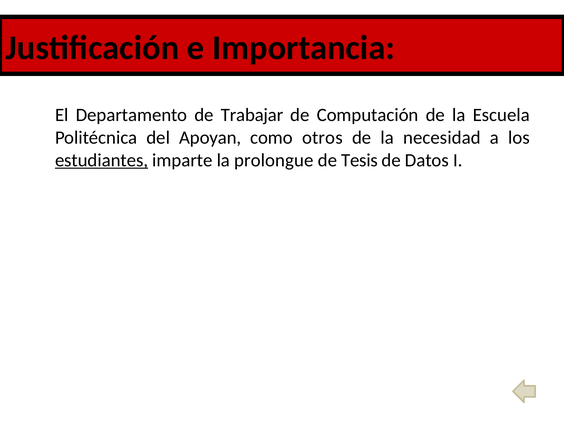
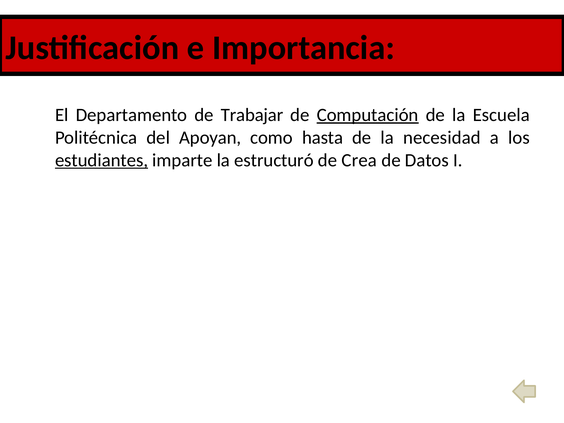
Computación underline: none -> present
otros: otros -> hasta
prolongue: prolongue -> estructuró
Tesis: Tesis -> Crea
